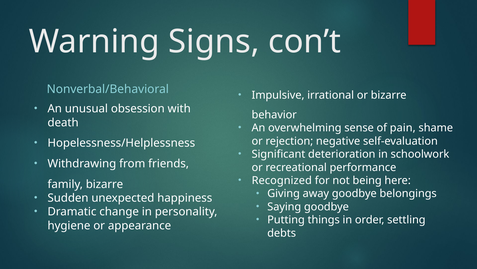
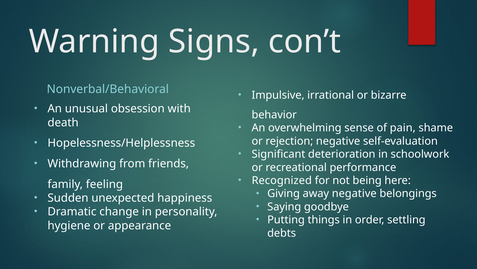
family bizarre: bizarre -> feeling
away goodbye: goodbye -> negative
